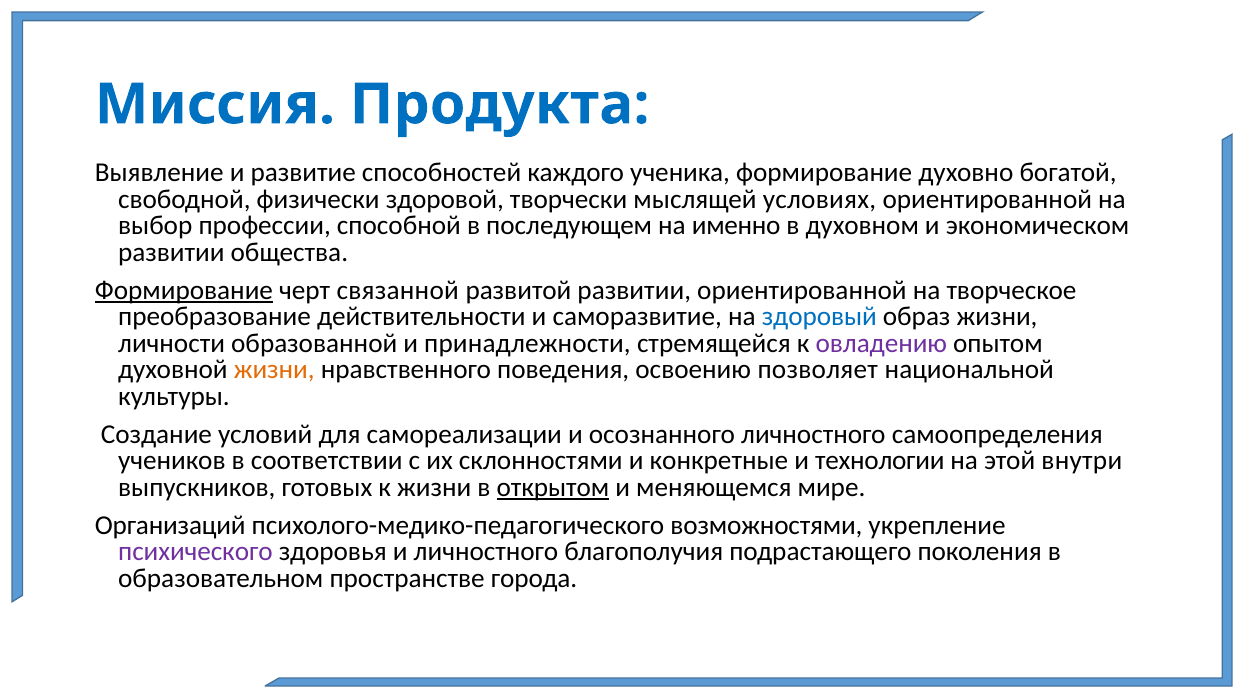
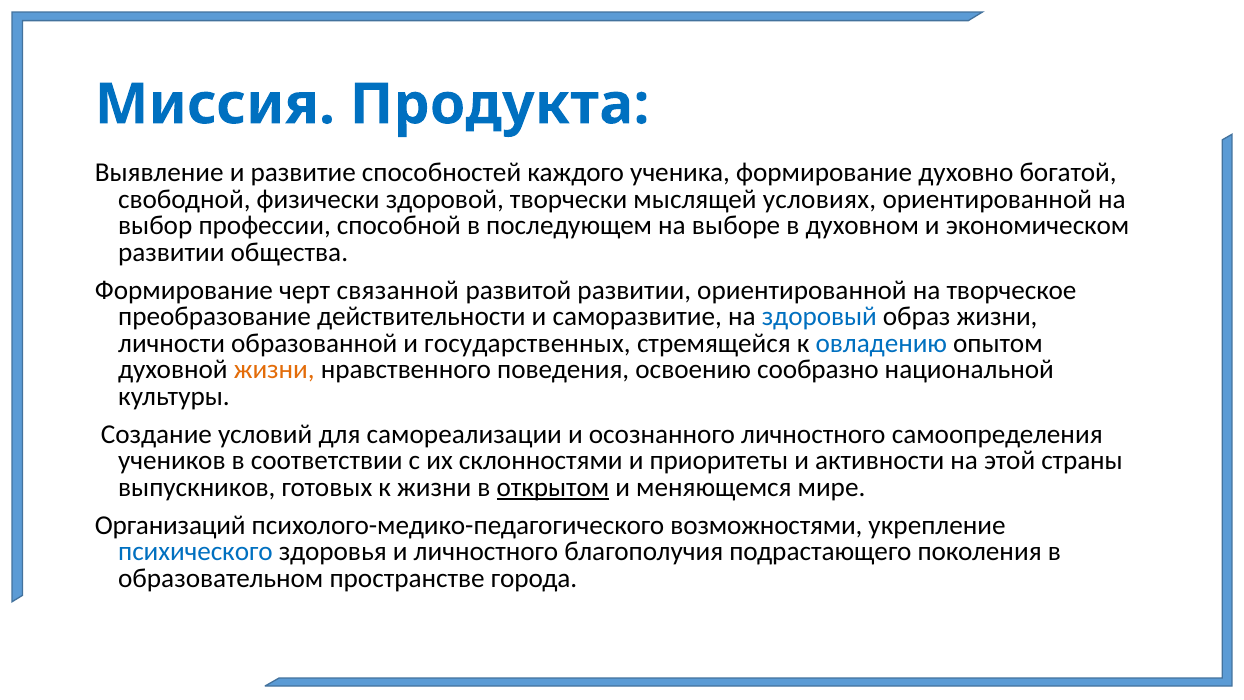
именно: именно -> выборе
Формирование at (184, 290) underline: present -> none
принадлежности: принадлежности -> государственных
овладению colour: purple -> blue
позволяет: позволяет -> сообразно
конкретные: конкретные -> приоритеты
технологии: технологии -> активности
внутри: внутри -> страны
психического colour: purple -> blue
